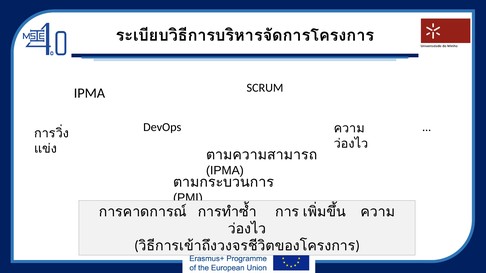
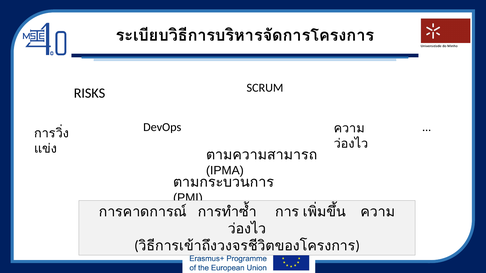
IPMA at (89, 93): IPMA -> RISKS
